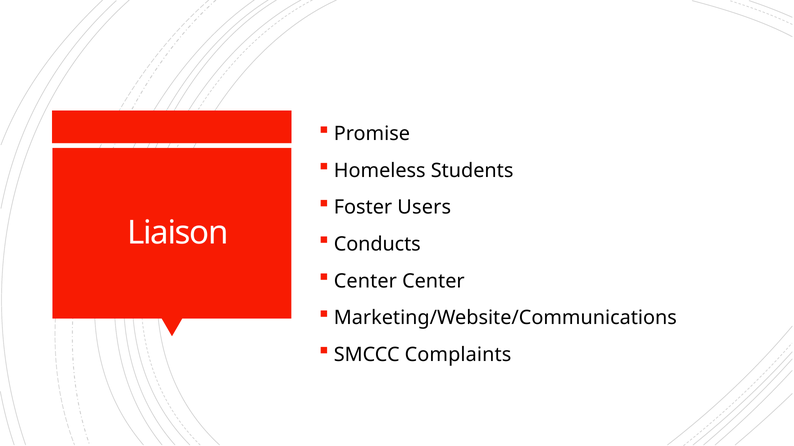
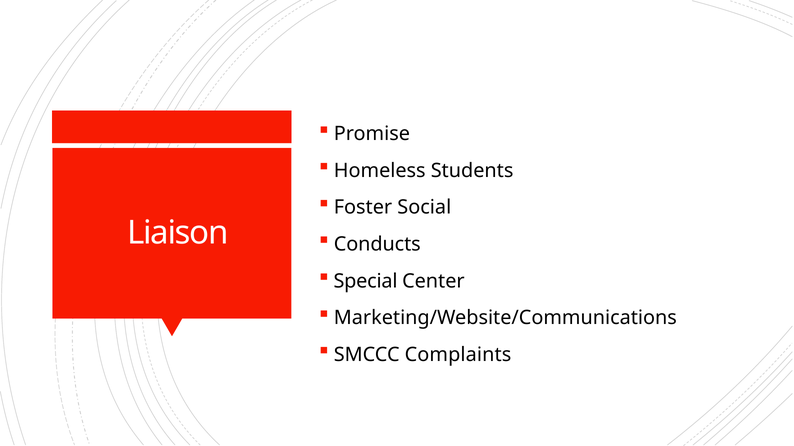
Users: Users -> Social
Center at (365, 281): Center -> Special
